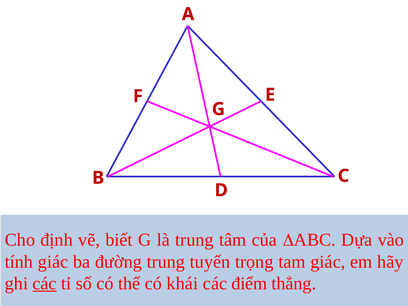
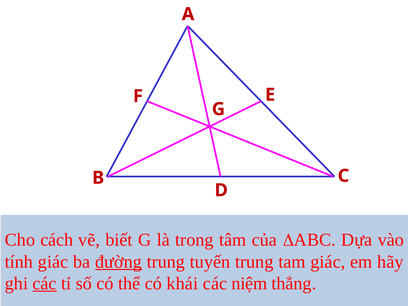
định: định -> cách
là trung: trung -> trong
đường underline: none -> present
tuyến trọng: trọng -> trung
điểm: điểm -> niệm
